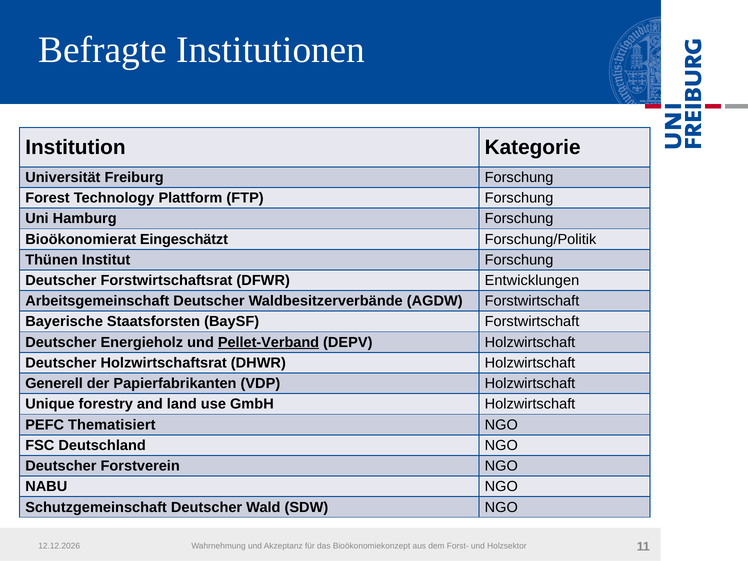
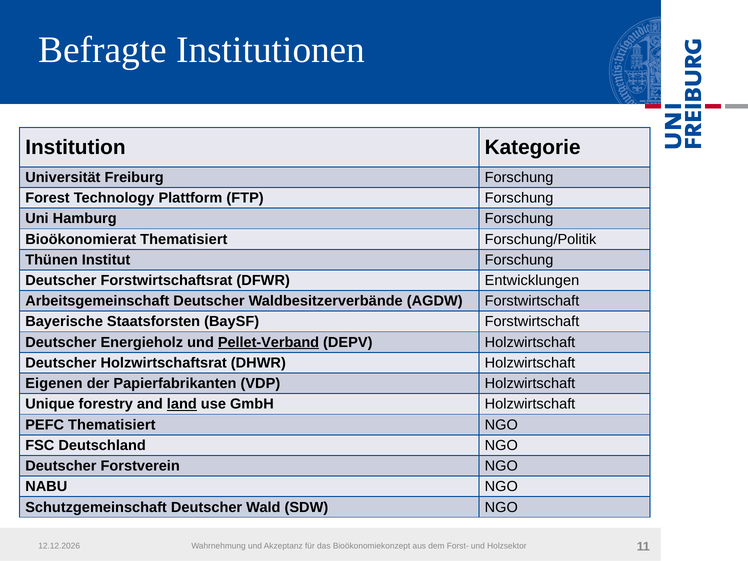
Bioökonomierat Eingeschätzt: Eingeschätzt -> Thematisiert
Generell: Generell -> Eigenen
land underline: none -> present
